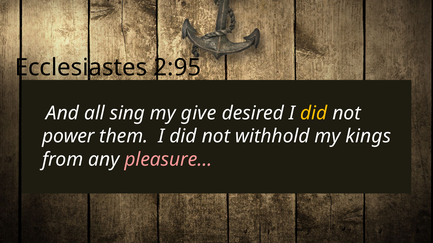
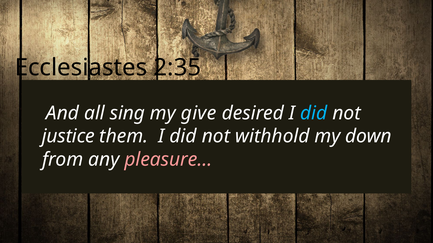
2:95: 2:95 -> 2:35
did at (314, 114) colour: yellow -> light blue
power: power -> justice
kings: kings -> down
